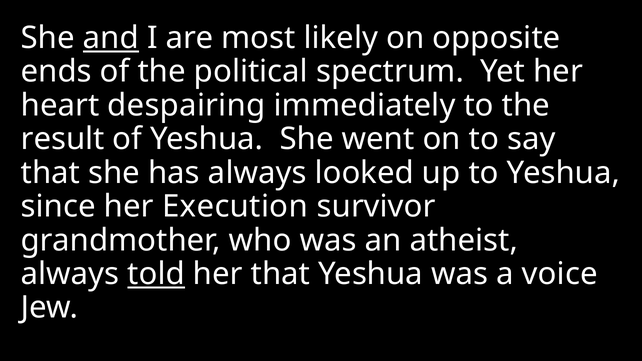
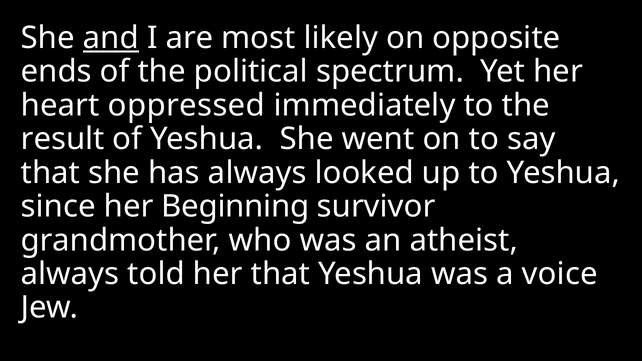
despairing: despairing -> oppressed
Execution: Execution -> Beginning
told underline: present -> none
